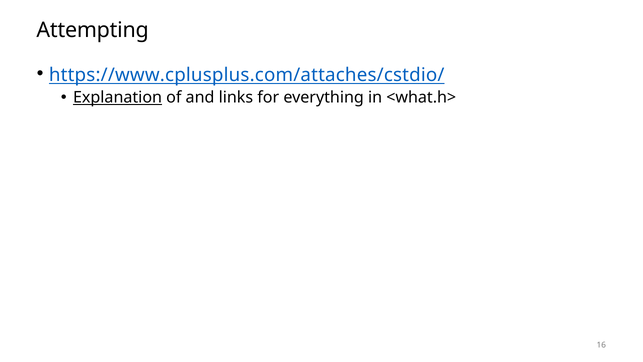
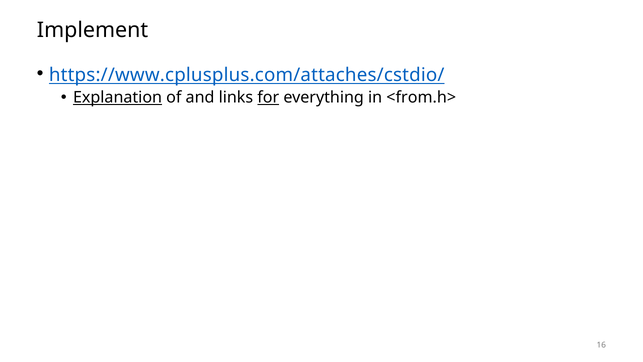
Attempting: Attempting -> Implement
for underline: none -> present
<what.h>: <what.h> -> <from.h>
